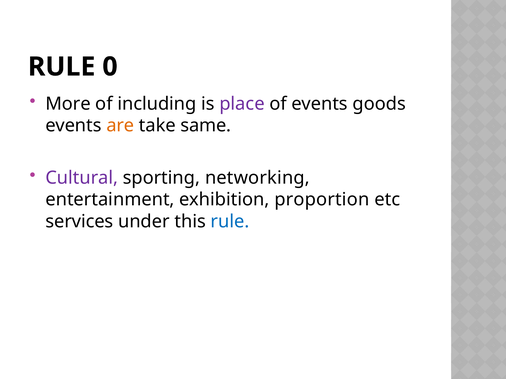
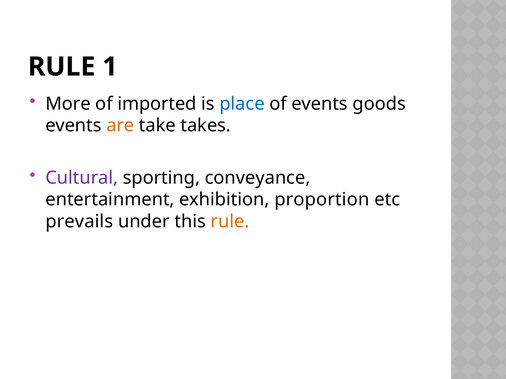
0: 0 -> 1
including: including -> imported
place colour: purple -> blue
same: same -> takes
networking: networking -> conveyance
services: services -> prevails
rule at (230, 222) colour: blue -> orange
